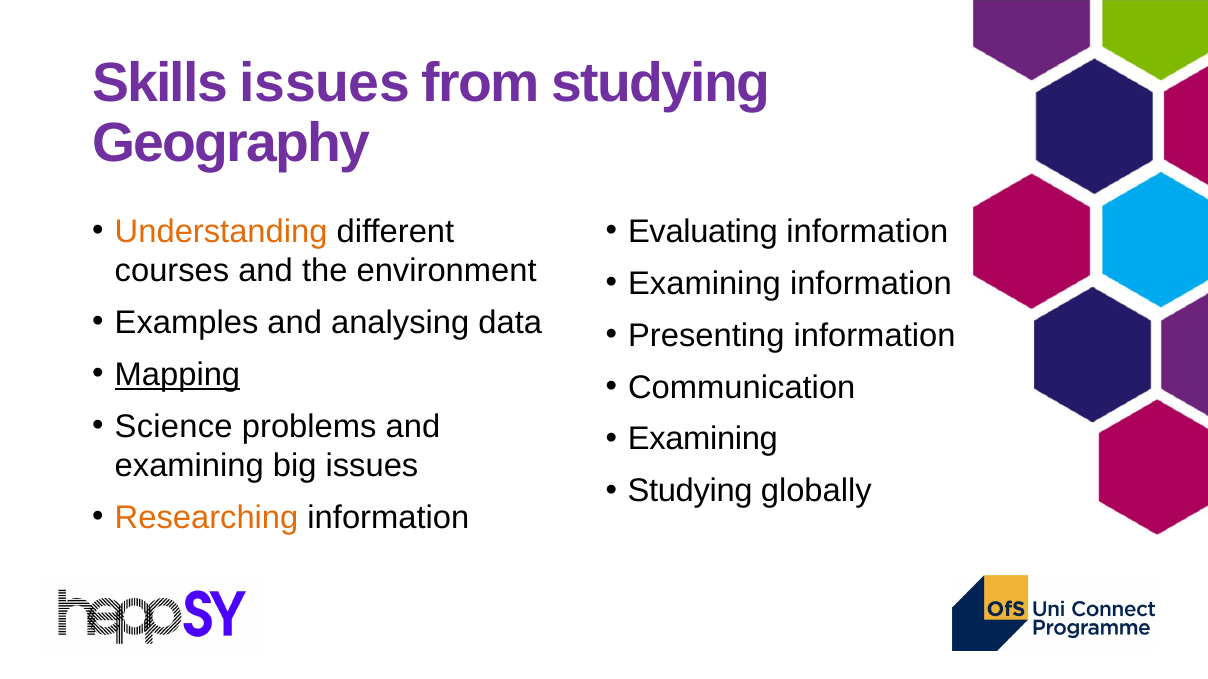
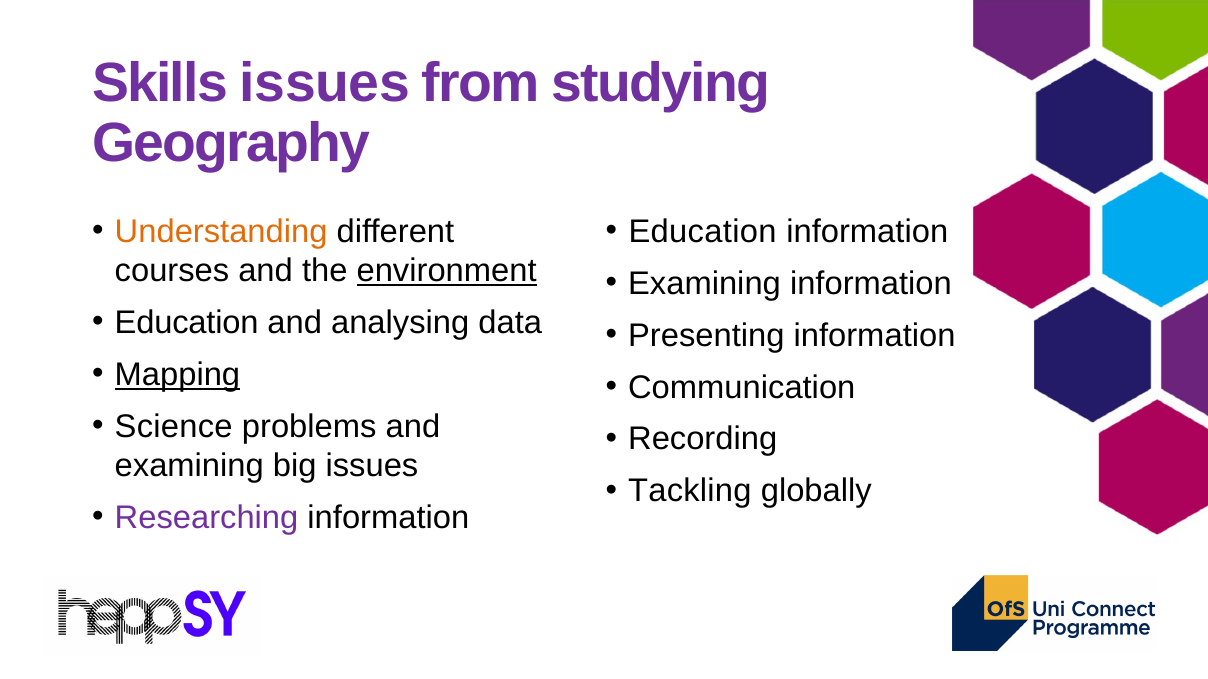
Evaluating at (703, 232): Evaluating -> Education
environment underline: none -> present
Examples at (187, 323): Examples -> Education
Examining at (703, 439): Examining -> Recording
Studying at (690, 491): Studying -> Tackling
Researching colour: orange -> purple
